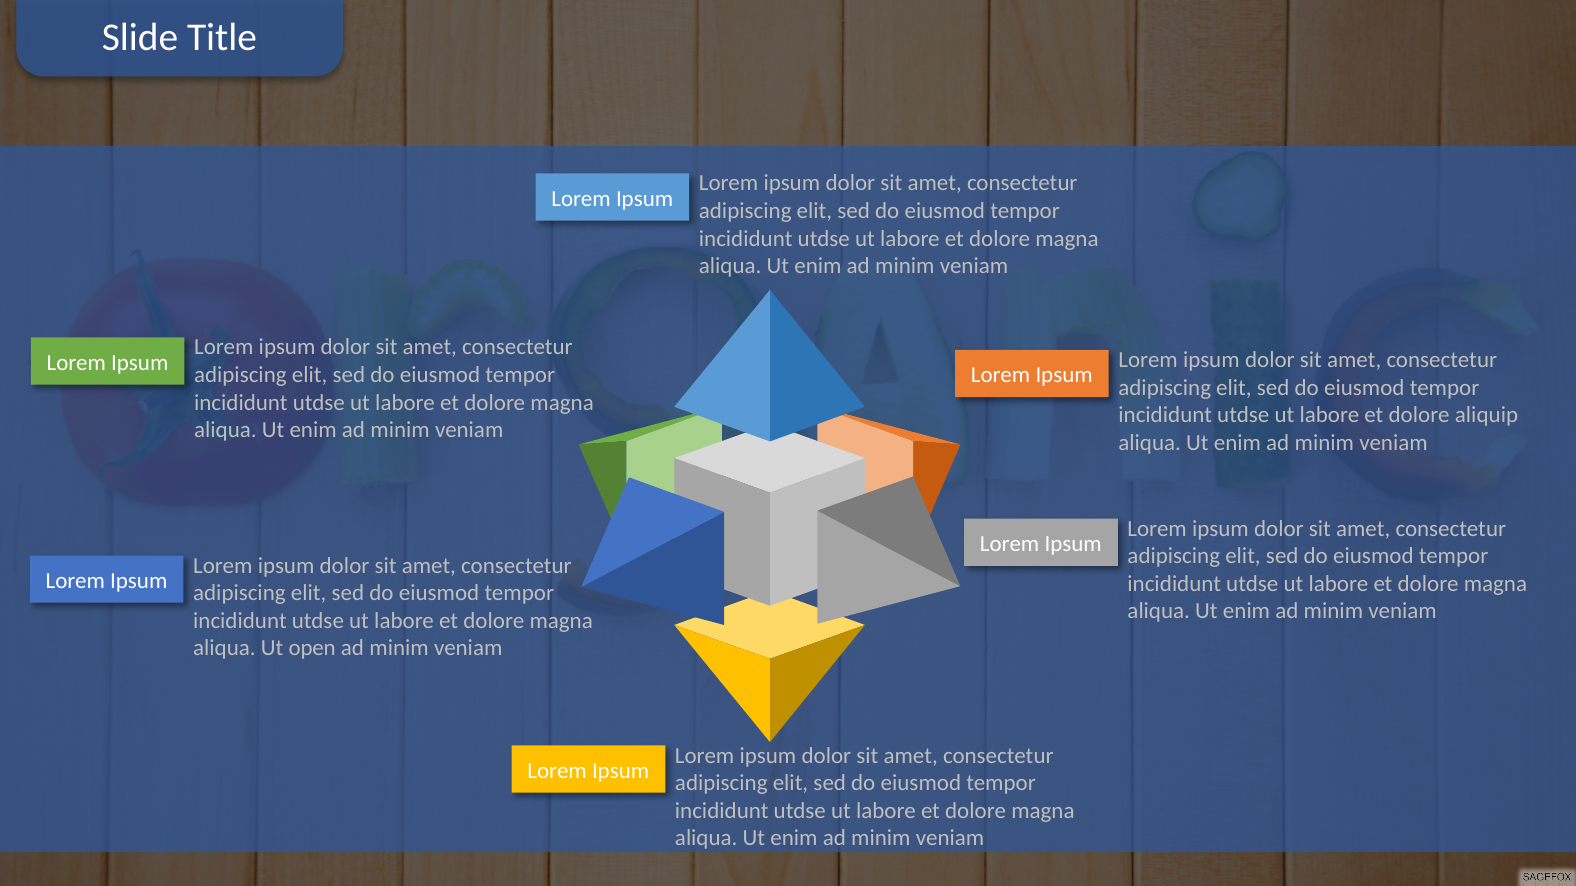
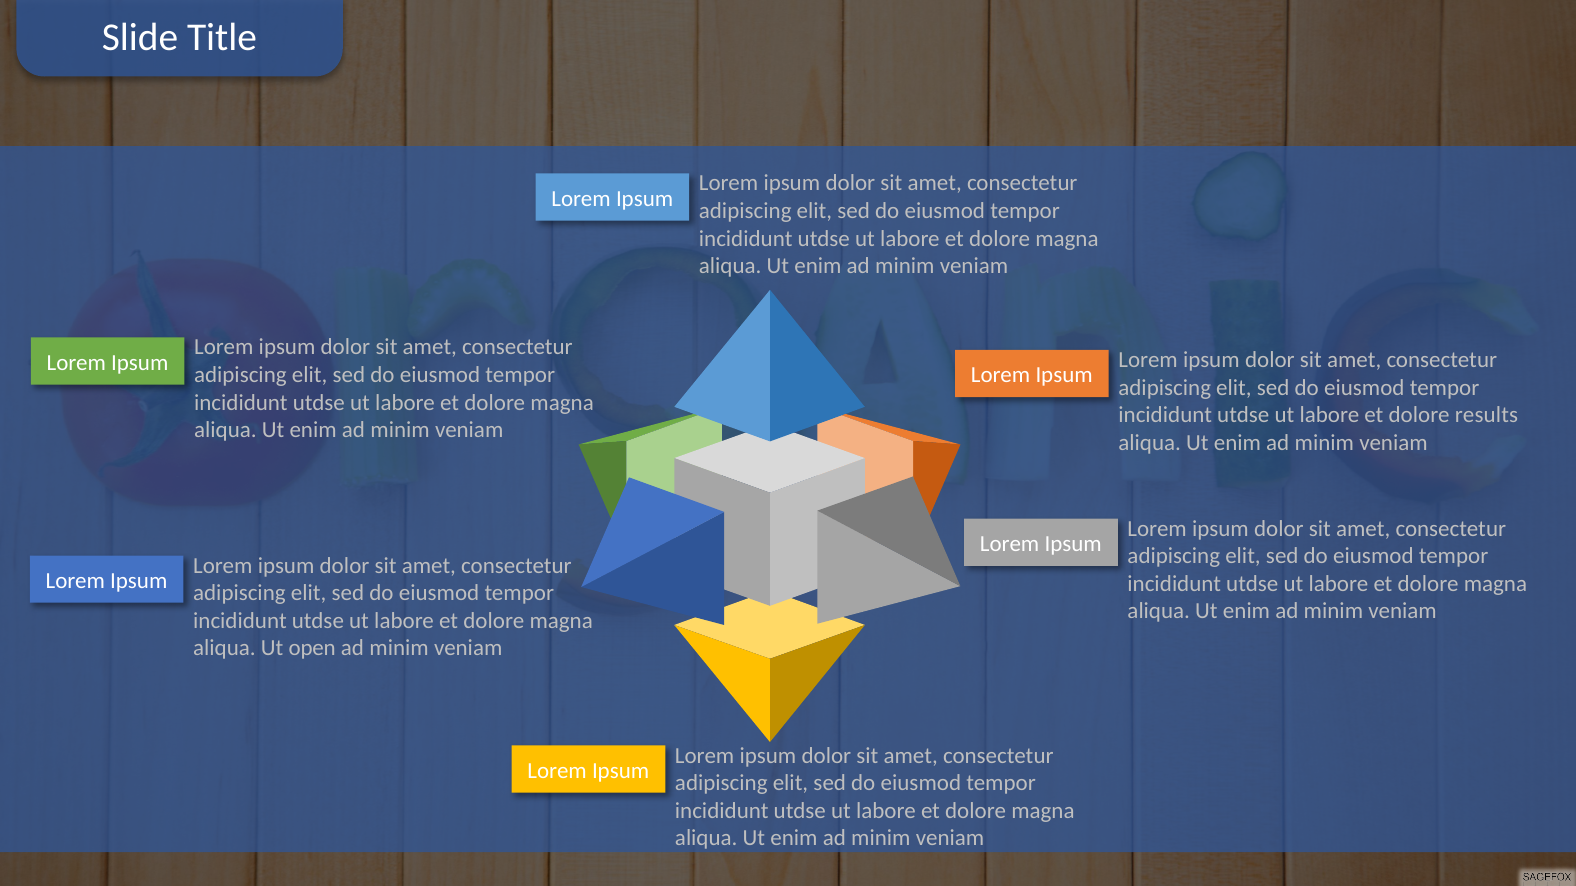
aliquip: aliquip -> results
